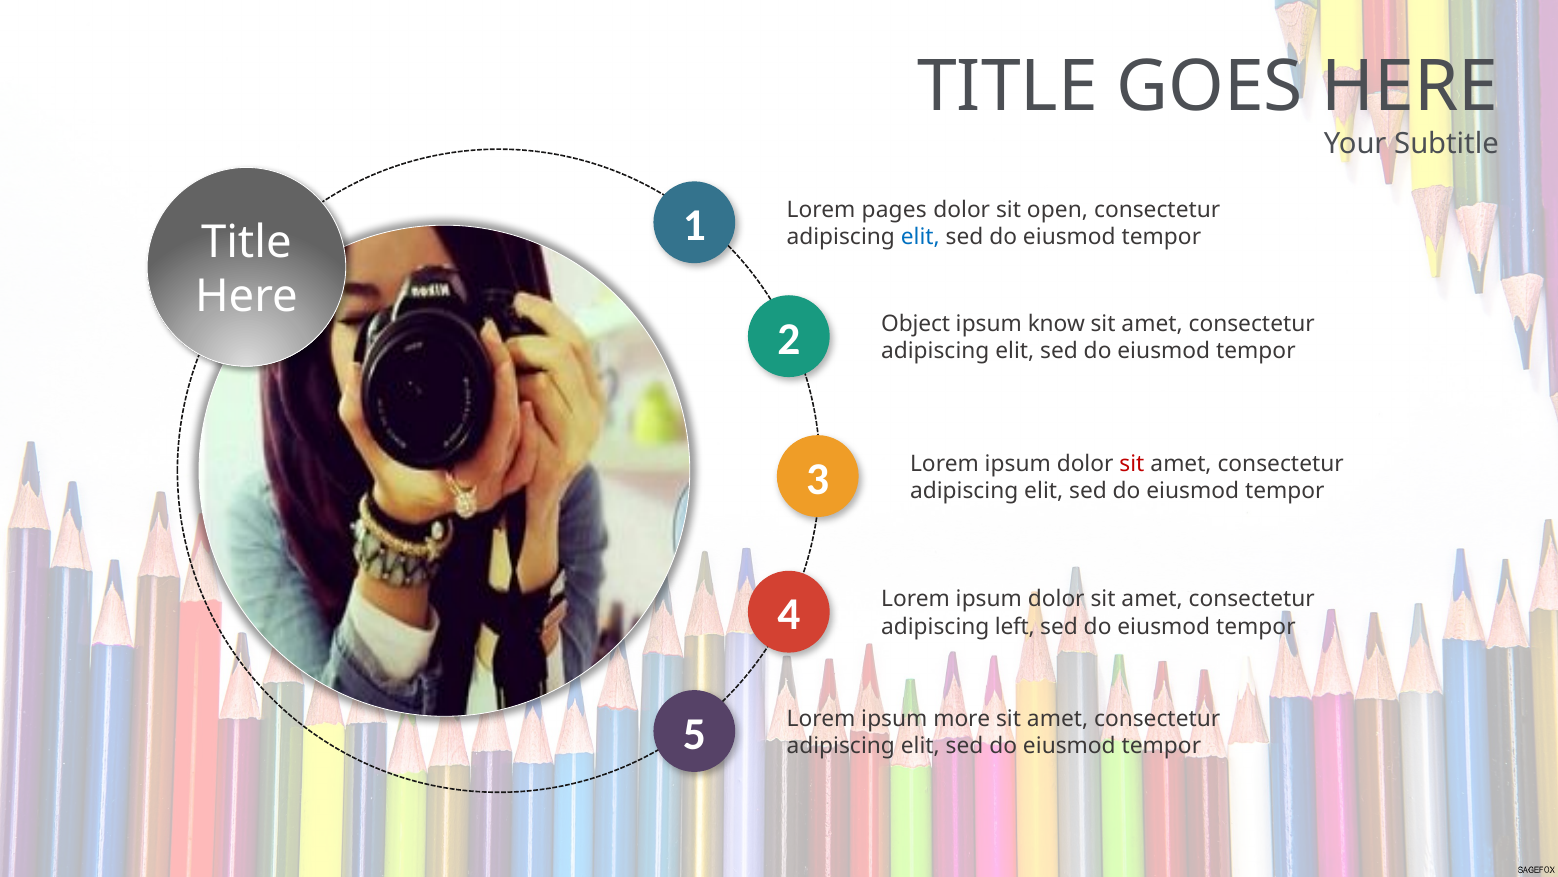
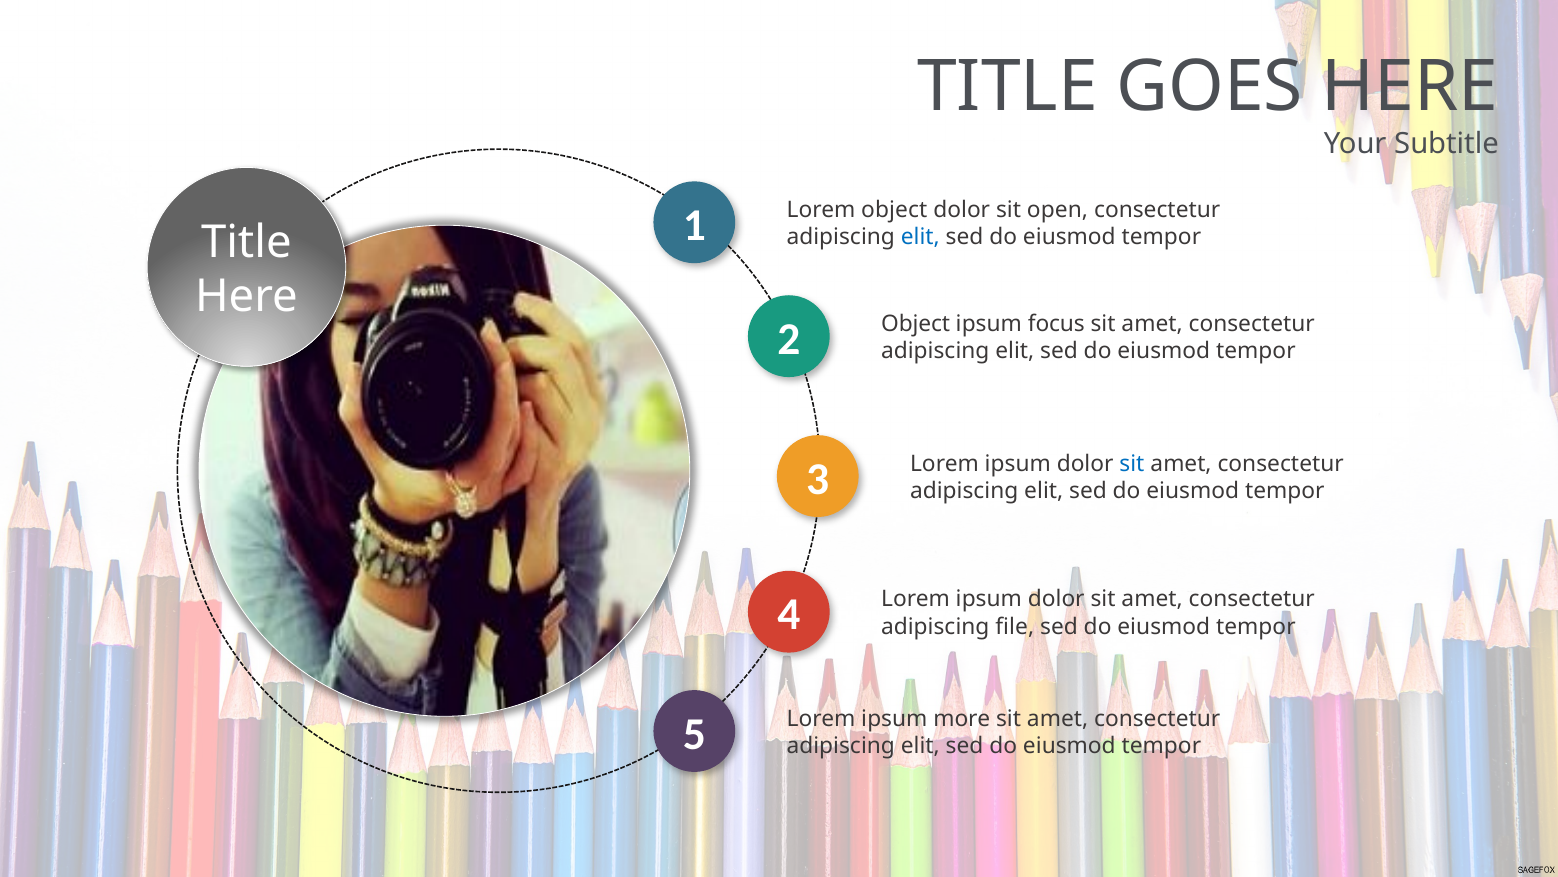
Lorem pages: pages -> object
know: know -> focus
sit at (1132, 463) colour: red -> blue
left: left -> file
